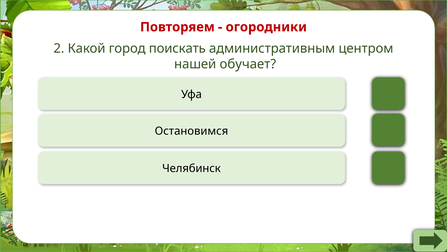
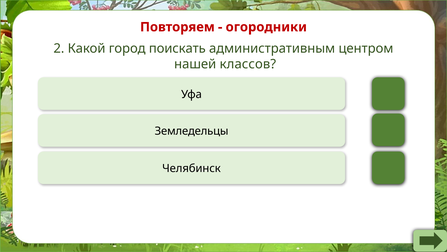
обучает: обучает -> классов
Остановимся: Остановимся -> Земледельцы
